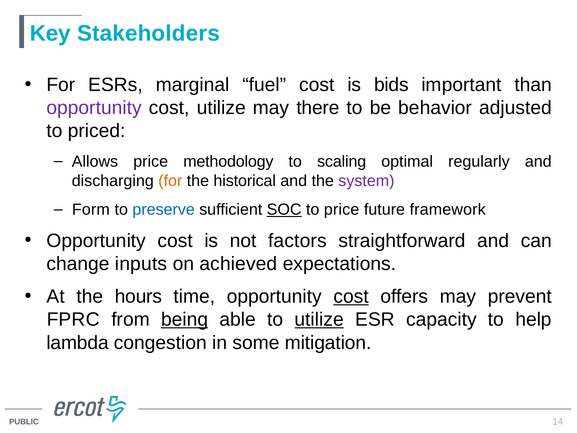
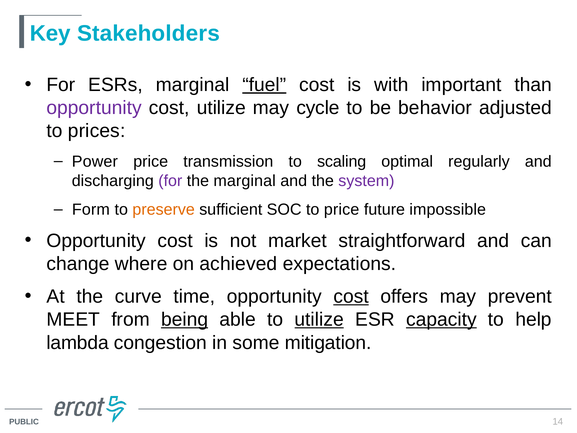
fuel underline: none -> present
bids: bids -> with
there: there -> cycle
priced: priced -> prices
Allows: Allows -> Power
methodology: methodology -> transmission
for at (170, 181) colour: orange -> purple
the historical: historical -> marginal
preserve colour: blue -> orange
SOC underline: present -> none
framework: framework -> impossible
factors: factors -> market
inputs: inputs -> where
hours: hours -> curve
FPRC: FPRC -> MEET
capacity underline: none -> present
